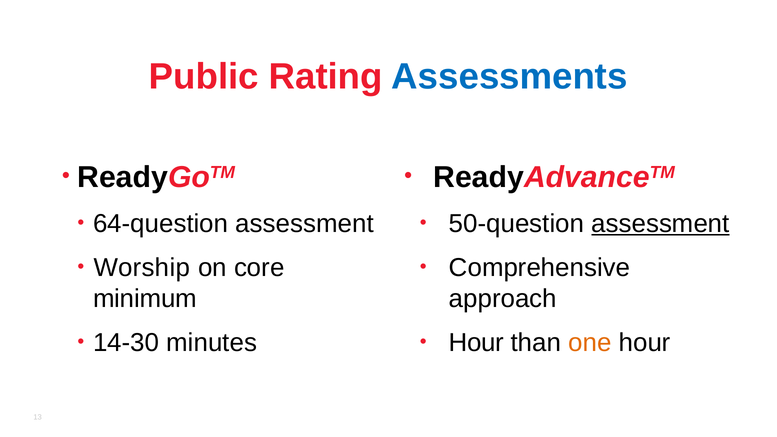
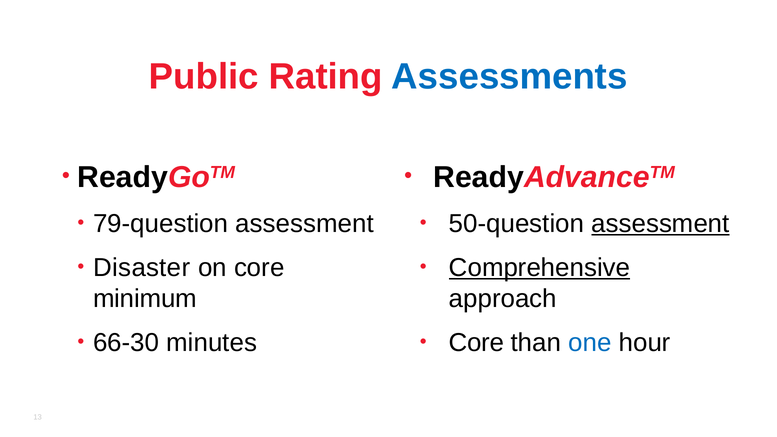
64-question: 64-question -> 79-question
Worship: Worship -> Disaster
Comprehensive underline: none -> present
14-30: 14-30 -> 66-30
Hour at (476, 343): Hour -> Core
one colour: orange -> blue
